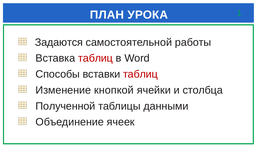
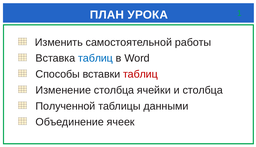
Задаются: Задаются -> Изменить
таблиц at (96, 59) colour: red -> blue
Изменение кнопкой: кнопкой -> столбца
